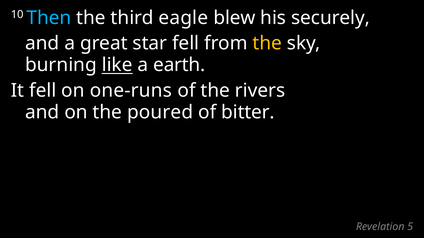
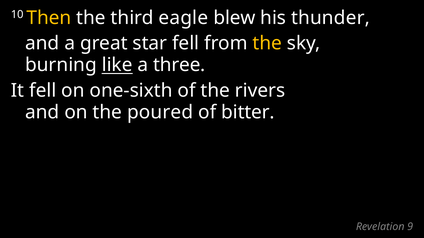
Then colour: light blue -> yellow
securely: securely -> thunder
earth: earth -> three
one-runs: one-runs -> one-sixth
5: 5 -> 9
